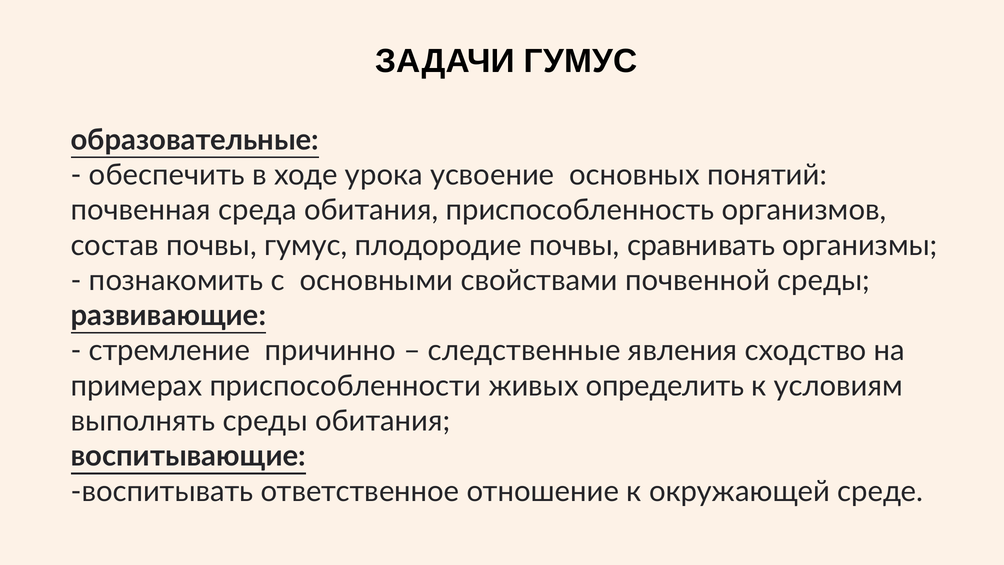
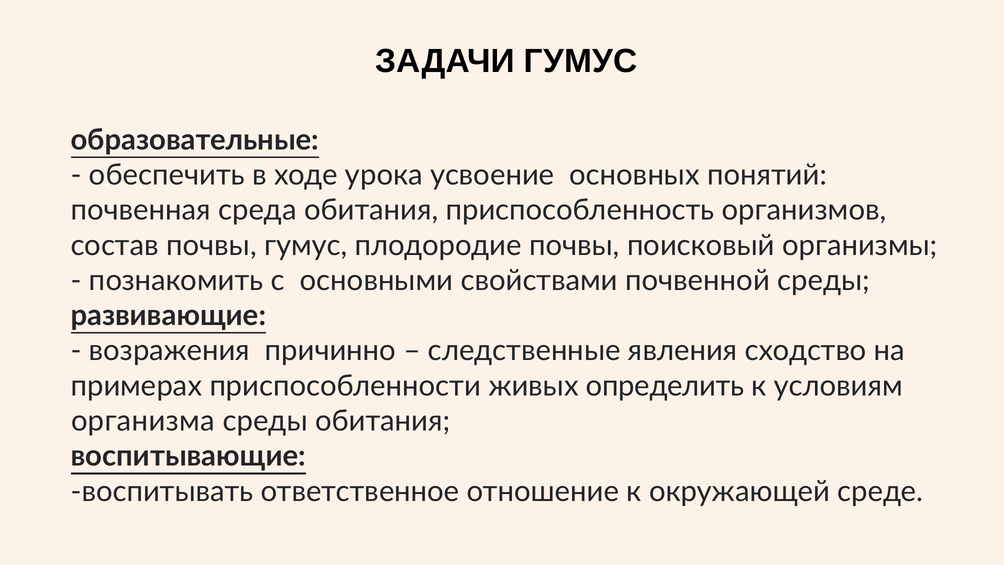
сравнивать: сравнивать -> поисковый
стремление: стремление -> возражения
выполнять: выполнять -> организма
